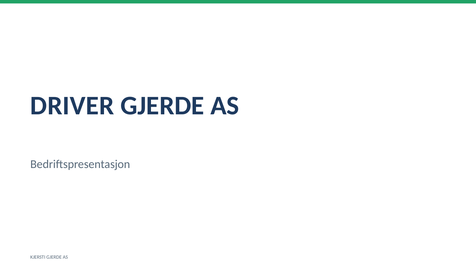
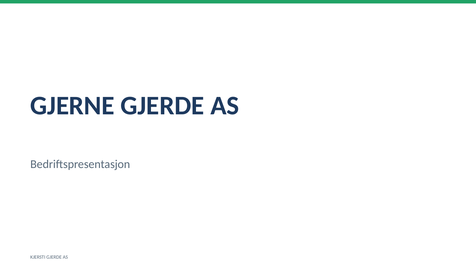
DRIVER: DRIVER -> GJERNE
